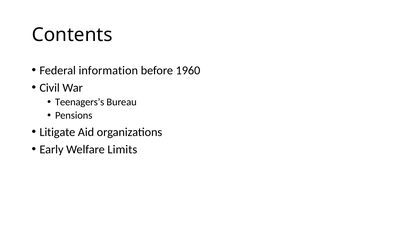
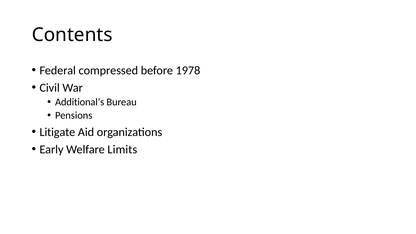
information: information -> compressed
1960: 1960 -> 1978
Teenagers’s: Teenagers’s -> Additional’s
